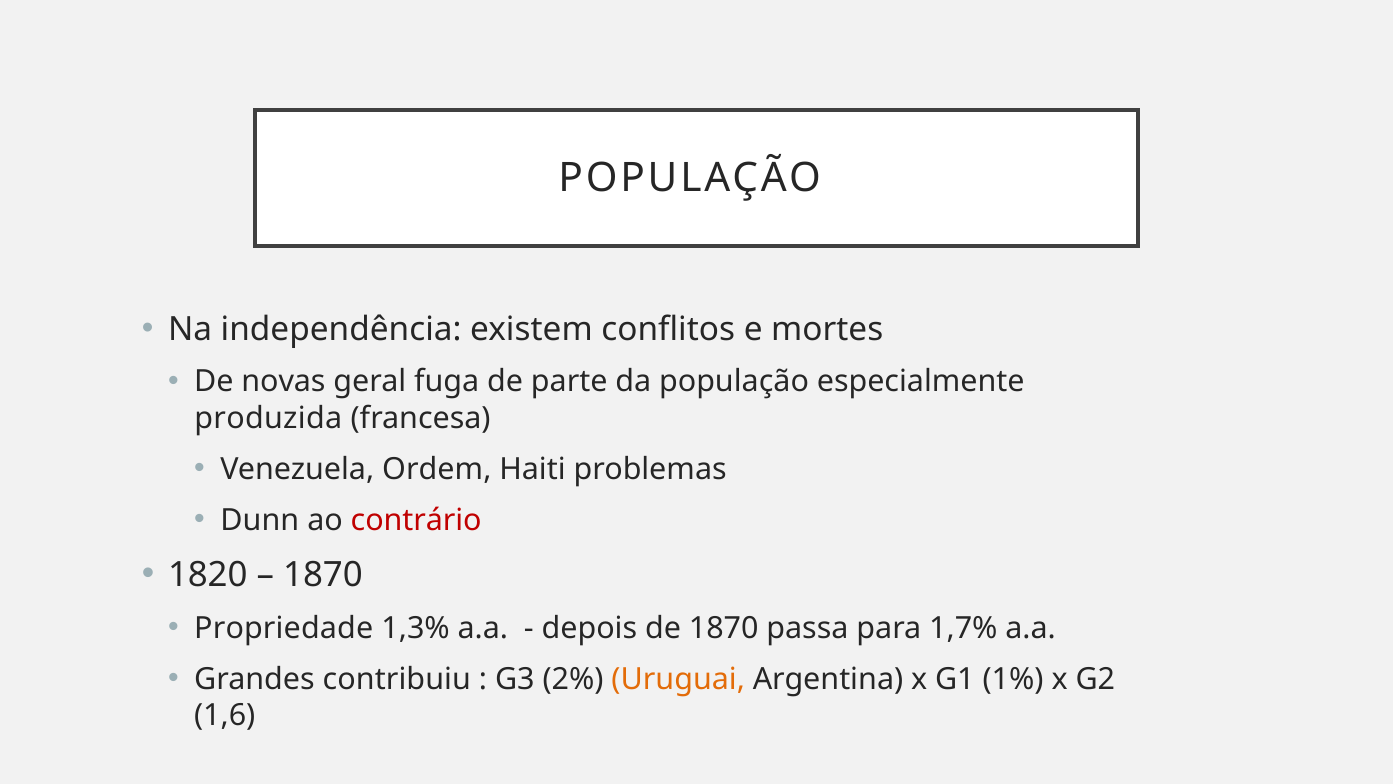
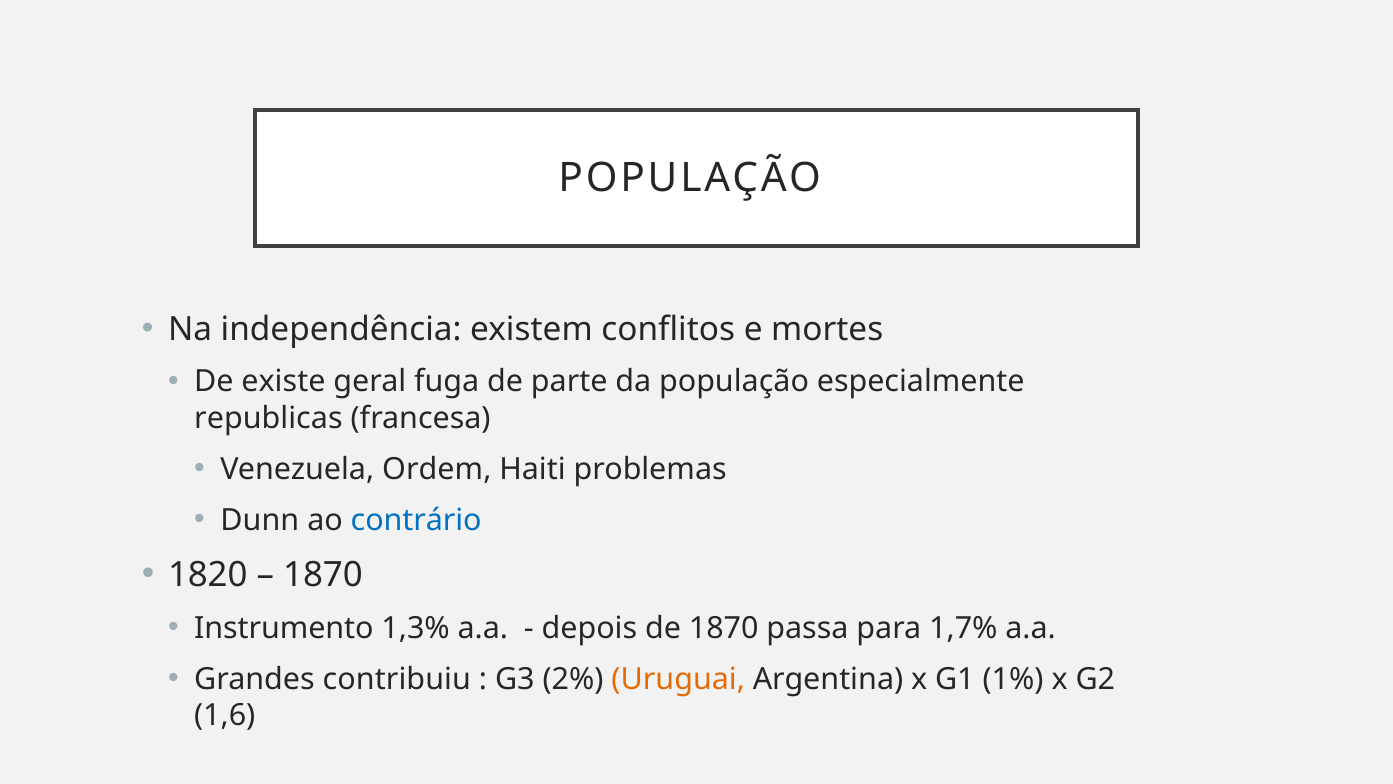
novas: novas -> existe
produzida: produzida -> republicas
contrário colour: red -> blue
Propriedade: Propriedade -> Instrumento
